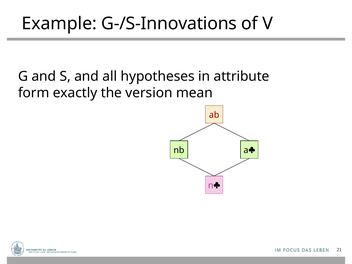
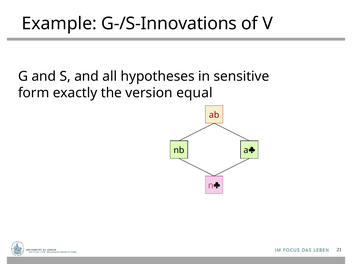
attribute: attribute -> sensitive
mean: mean -> equal
